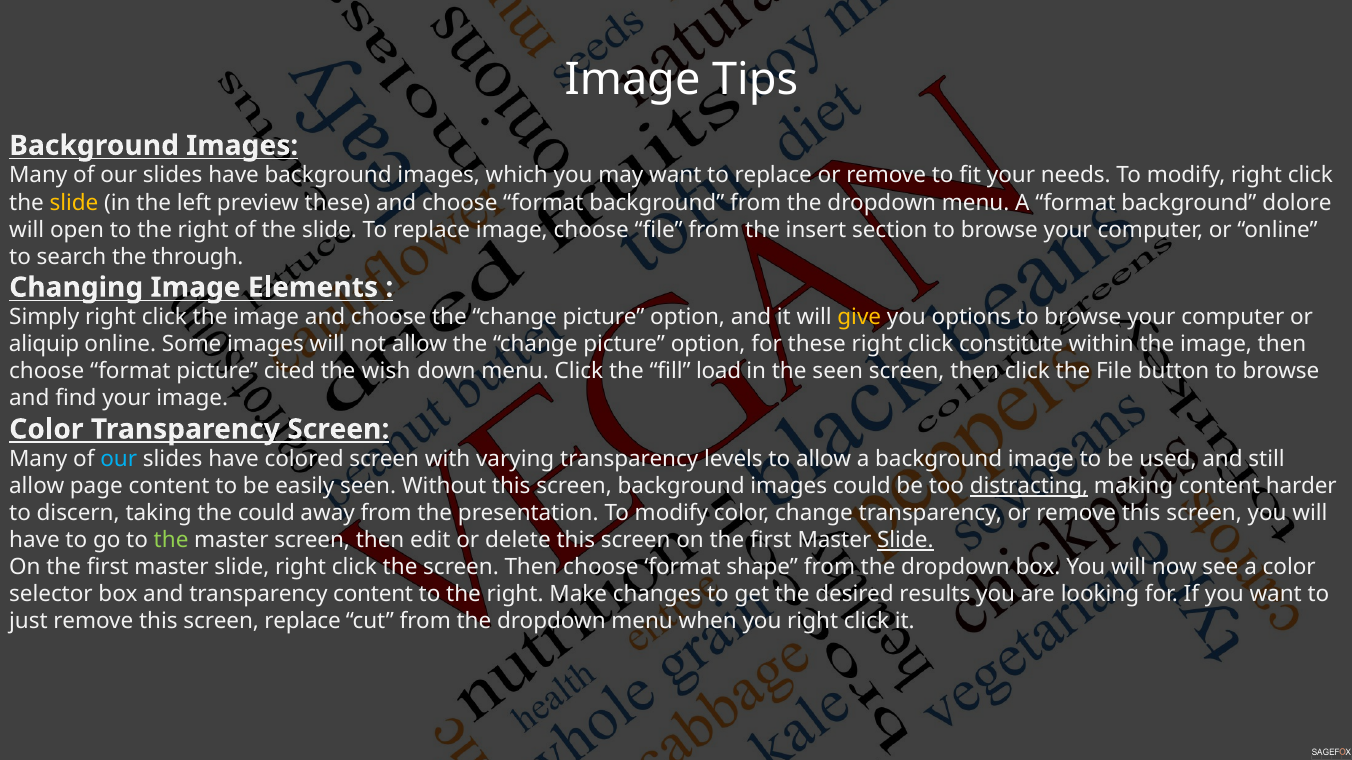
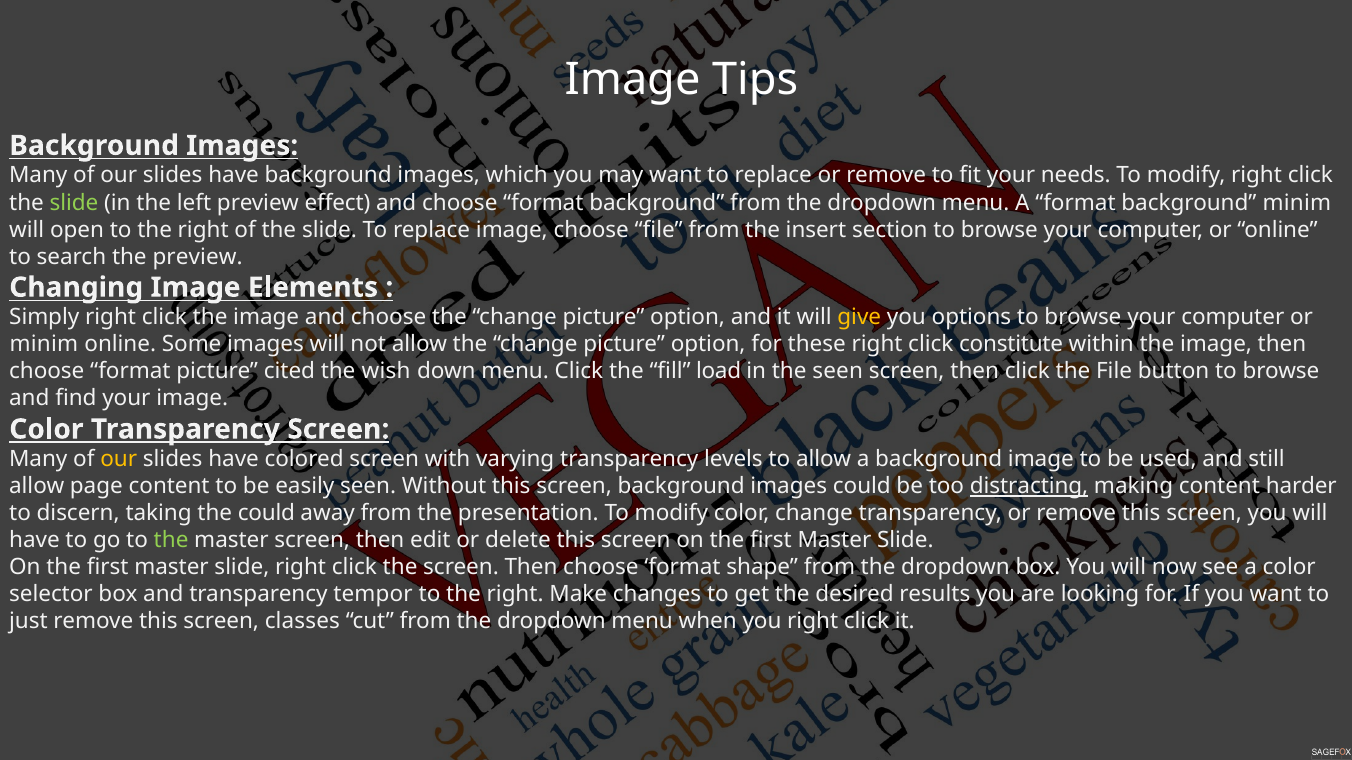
slide at (74, 203) colour: yellow -> light green
preview these: these -> effect
background dolore: dolore -> minim
the through: through -> preview
aliquip at (44, 345): aliquip -> minim
our at (119, 460) colour: light blue -> yellow
Slide at (905, 541) underline: present -> none
transparency content: content -> tempor
screen replace: replace -> classes
